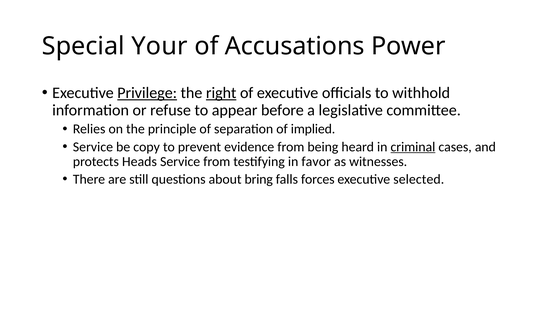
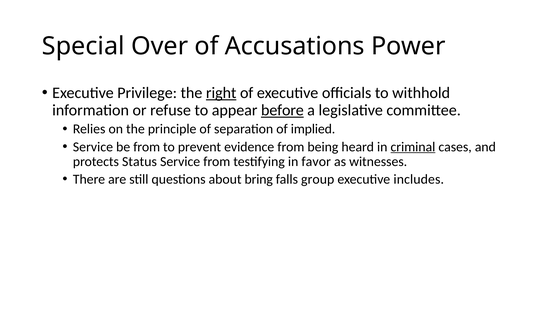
Your: Your -> Over
Privilege underline: present -> none
before underline: none -> present
be copy: copy -> from
Heads: Heads -> Status
forces: forces -> group
selected: selected -> includes
